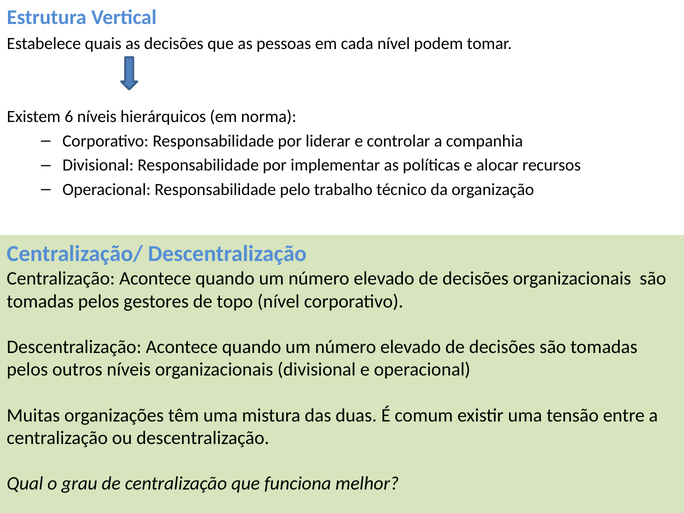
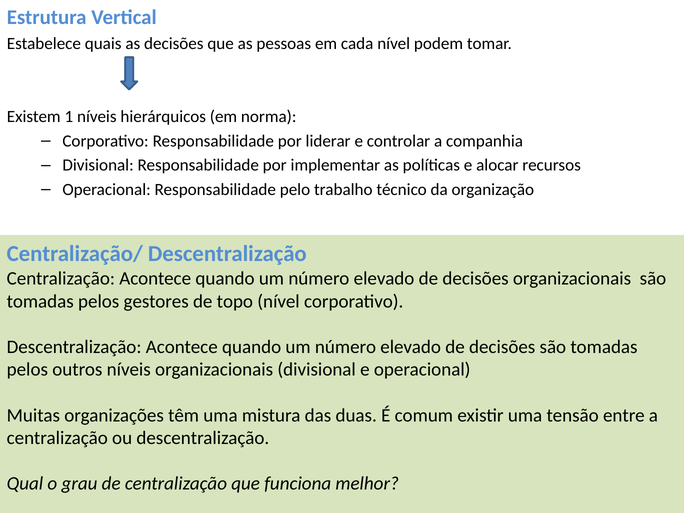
6: 6 -> 1
